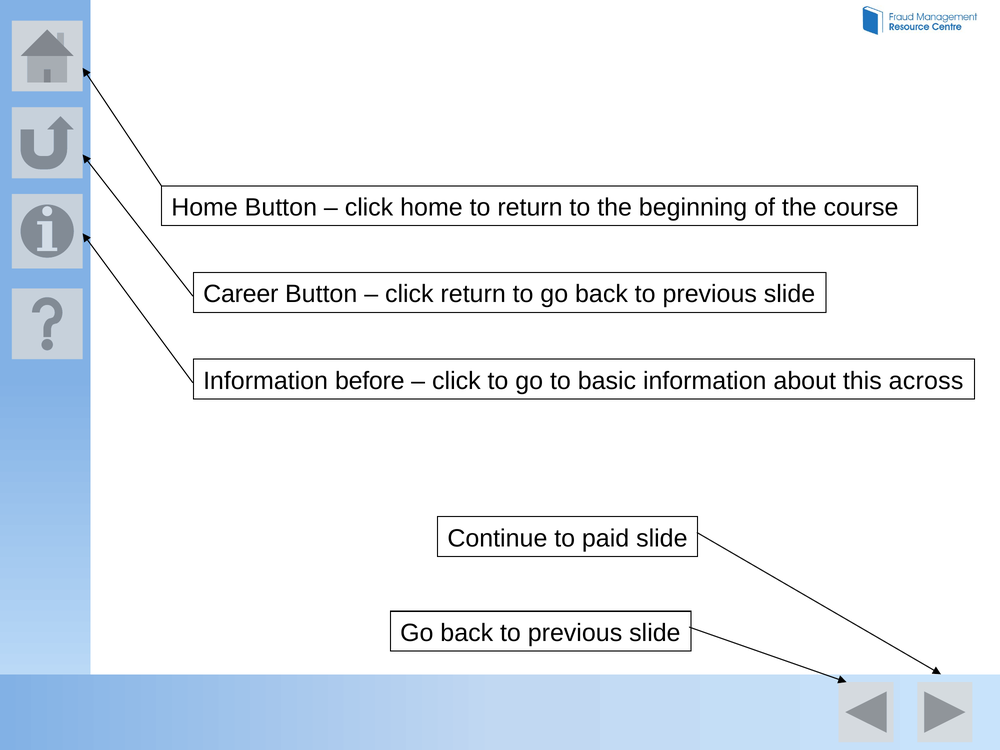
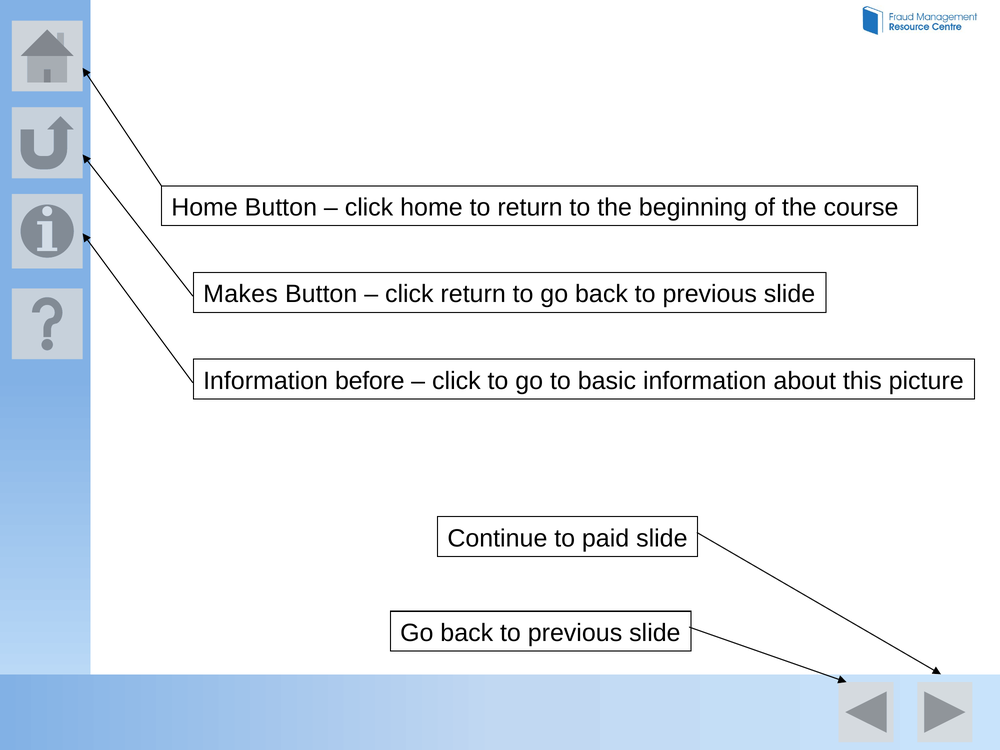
Career: Career -> Makes
across: across -> picture
